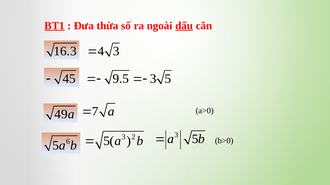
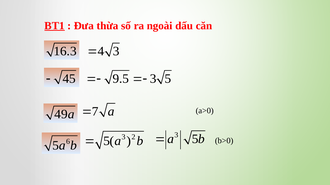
dấu underline: present -> none
